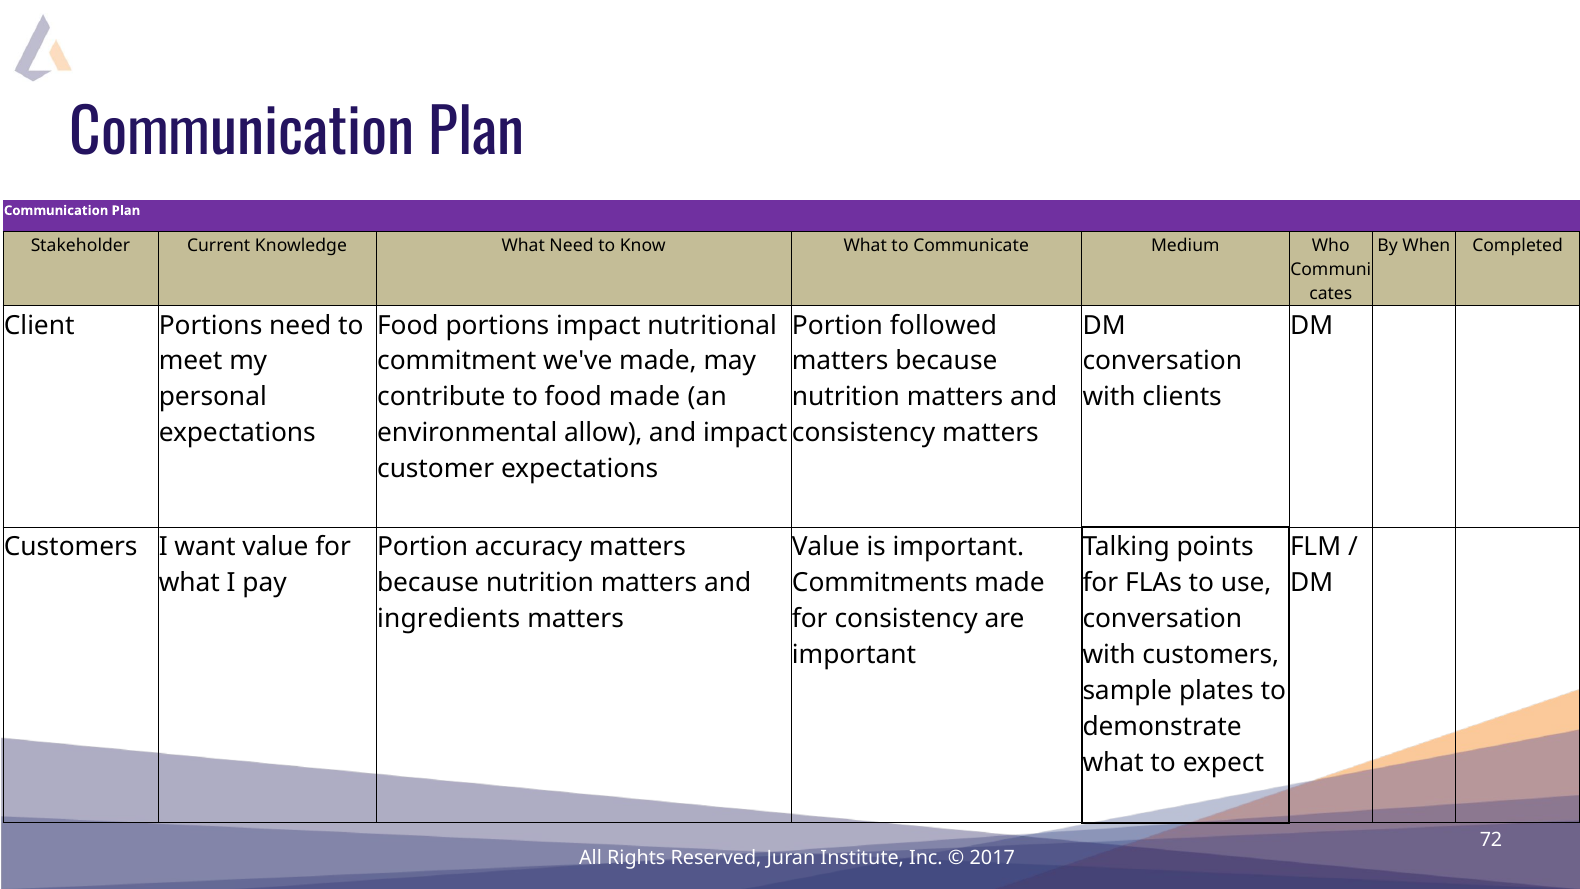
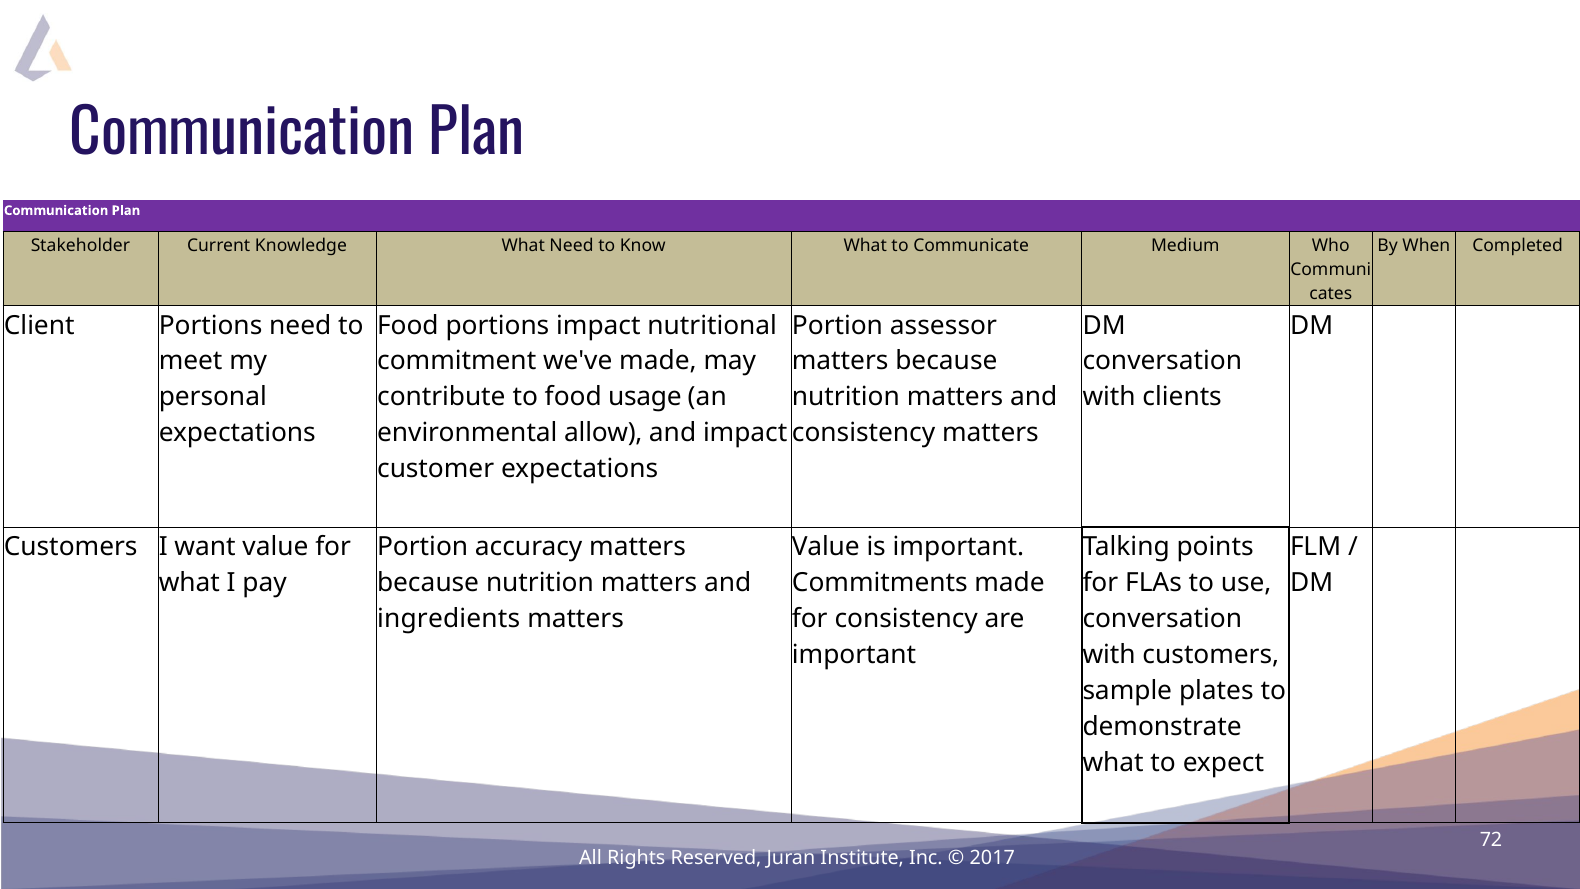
followed: followed -> assessor
food made: made -> usage
